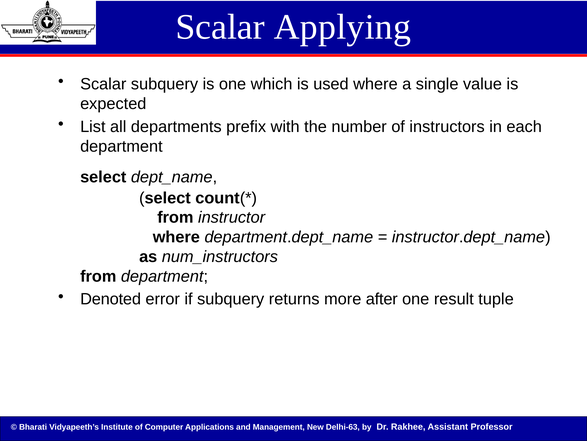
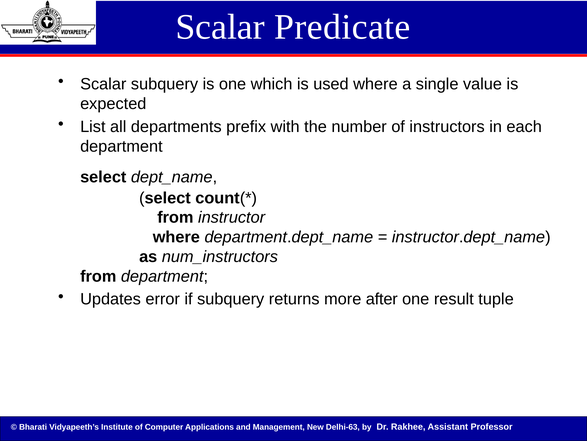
Applying: Applying -> Predicate
Denoted: Denoted -> Updates
